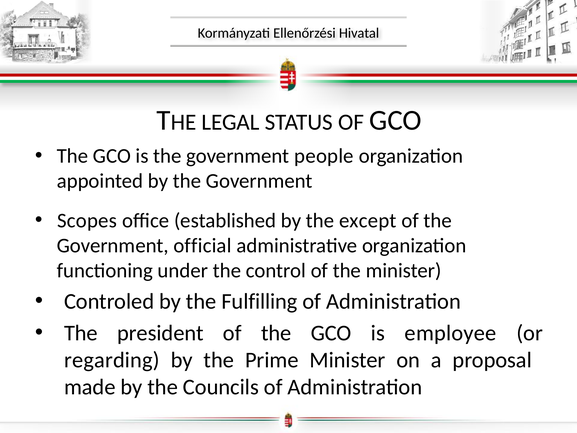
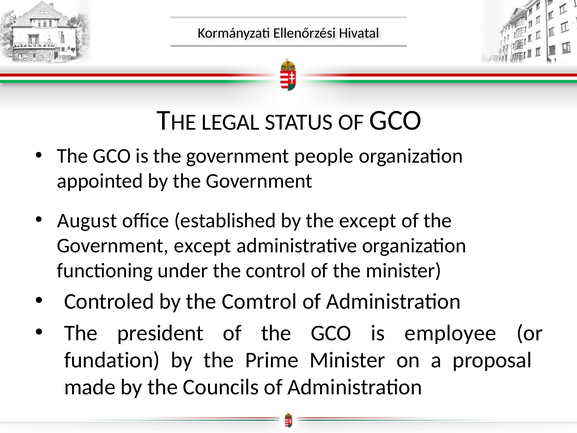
Scopes: Scopes -> August
Government official: official -> except
Fulfilling: Fulfilling -> Comtrol
regarding: regarding -> fundation
